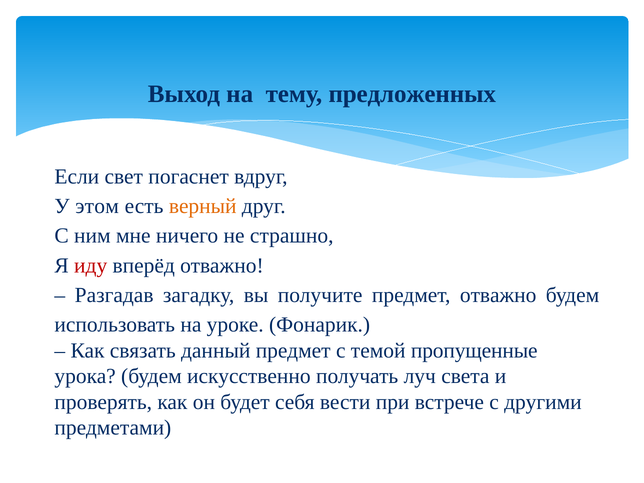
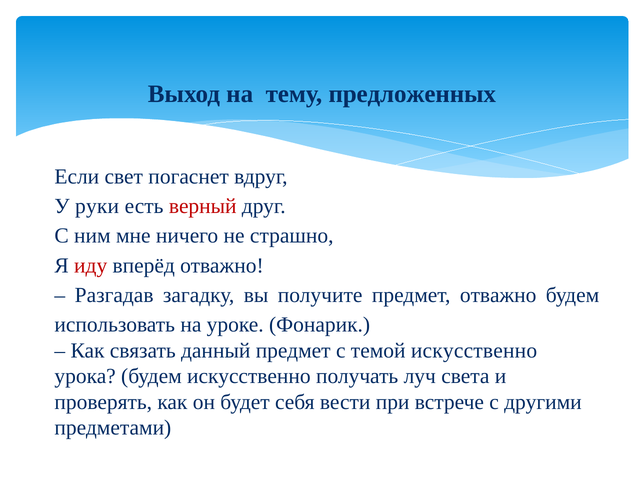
этом: этом -> руки
верный colour: orange -> red
темой пропущенные: пропущенные -> искусственно
